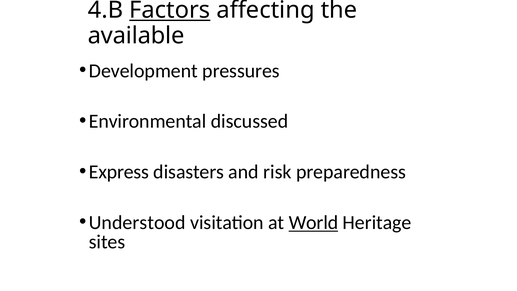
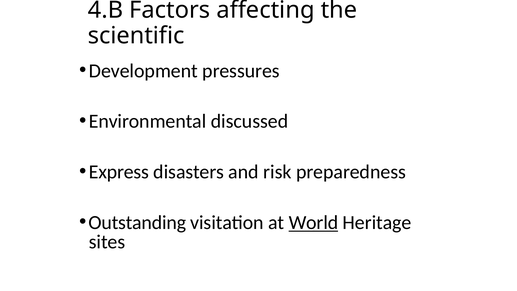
Factors underline: present -> none
available: available -> scientific
Understood: Understood -> Outstanding
